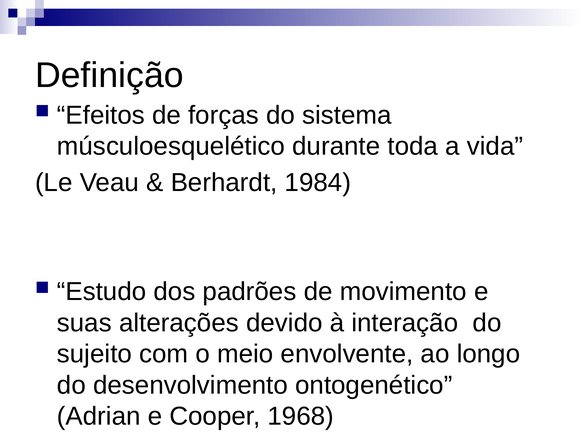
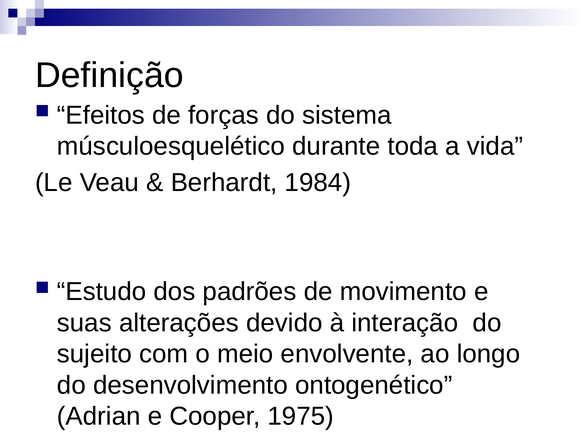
1968: 1968 -> 1975
